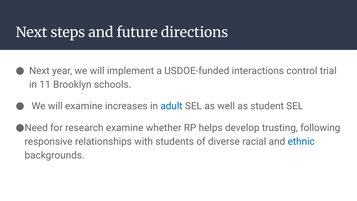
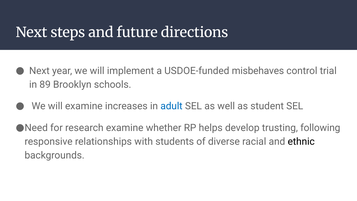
interactions: interactions -> misbehaves
11: 11 -> 89
ethnic colour: blue -> black
